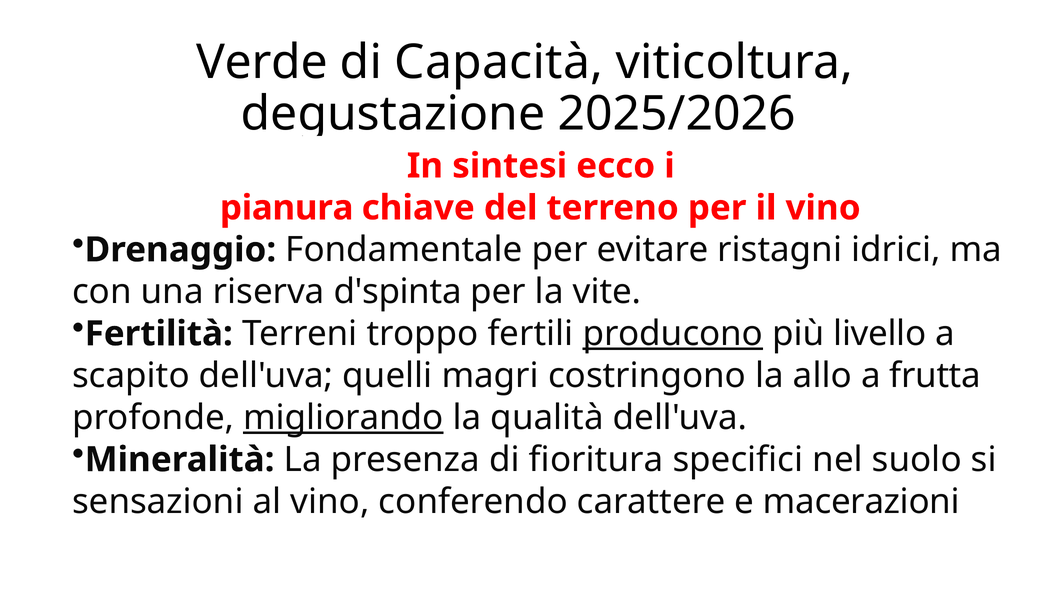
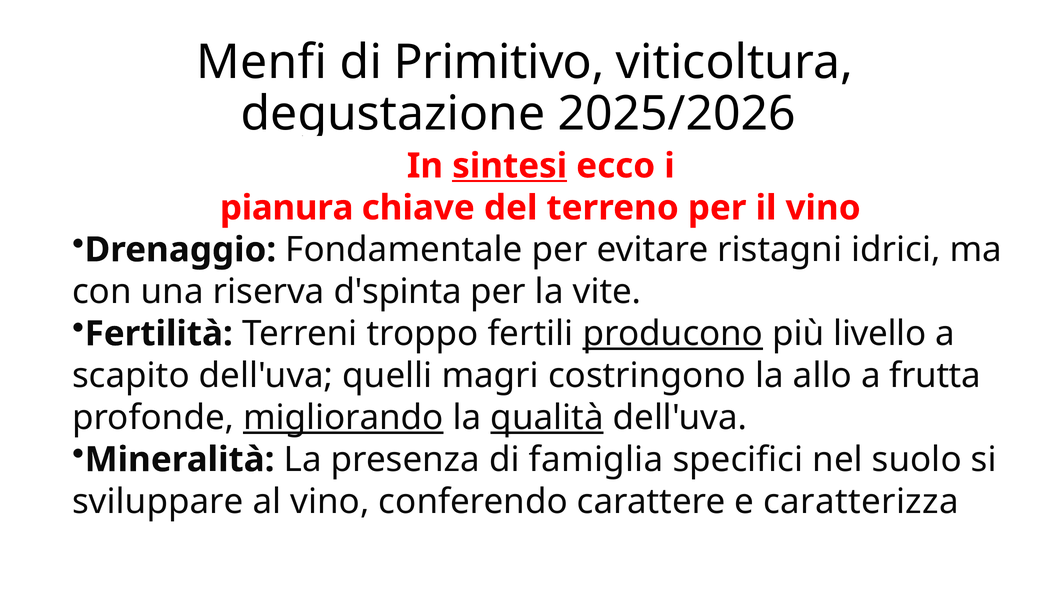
Verde: Verde -> Menfi
Capacità: Capacità -> Primitivo
sintesi underline: none -> present
qualità underline: none -> present
fioritura: fioritura -> famiglia
sensazioni: sensazioni -> sviluppare
macerazioni: macerazioni -> caratterizza
